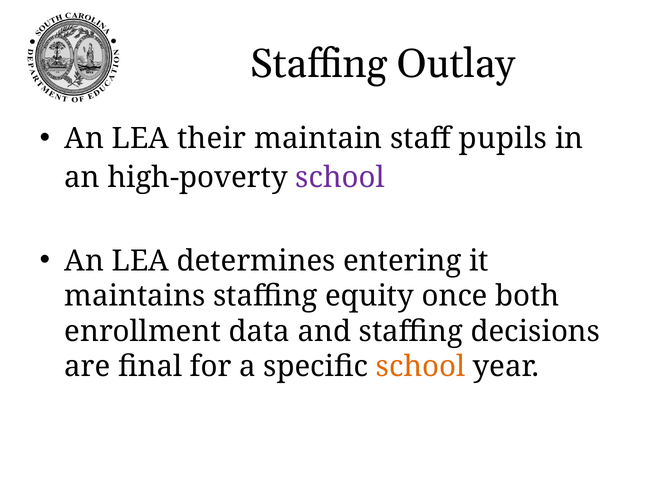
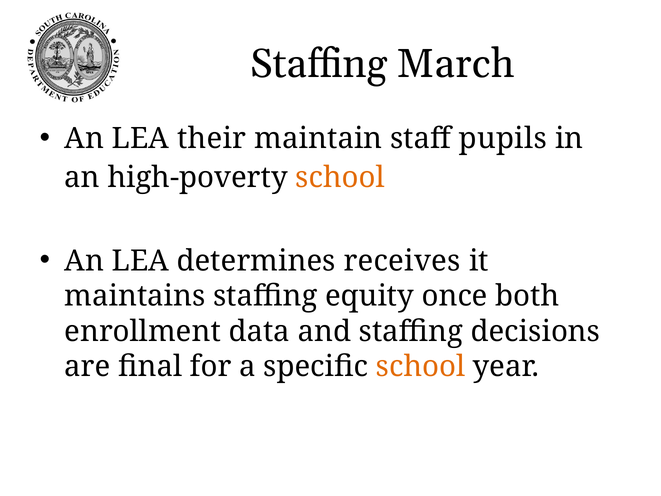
Outlay: Outlay -> March
school at (340, 178) colour: purple -> orange
entering: entering -> receives
